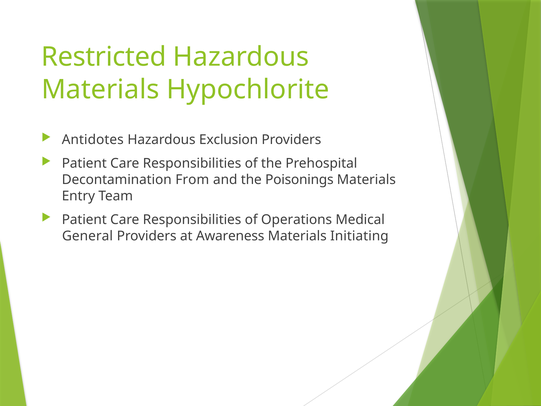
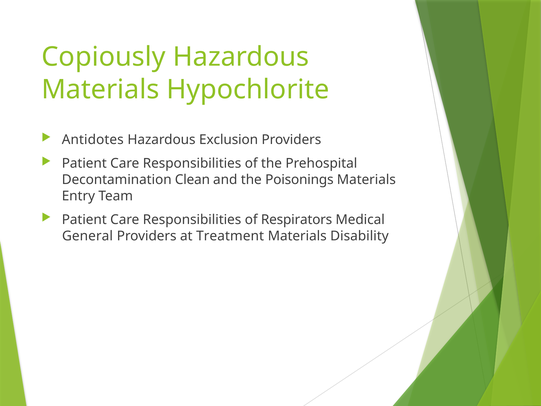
Restricted: Restricted -> Copiously
From: From -> Clean
Operations: Operations -> Respirators
Awareness: Awareness -> Treatment
Initiating: Initiating -> Disability
